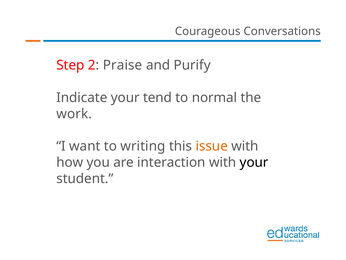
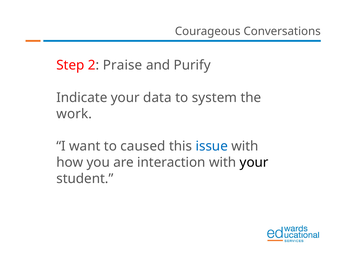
tend: tend -> data
normal: normal -> system
writing: writing -> caused
issue colour: orange -> blue
